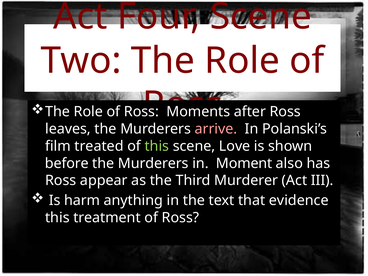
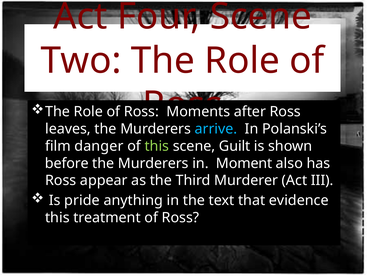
arrive colour: pink -> light blue
treated: treated -> danger
Love: Love -> Guilt
harm: harm -> pride
